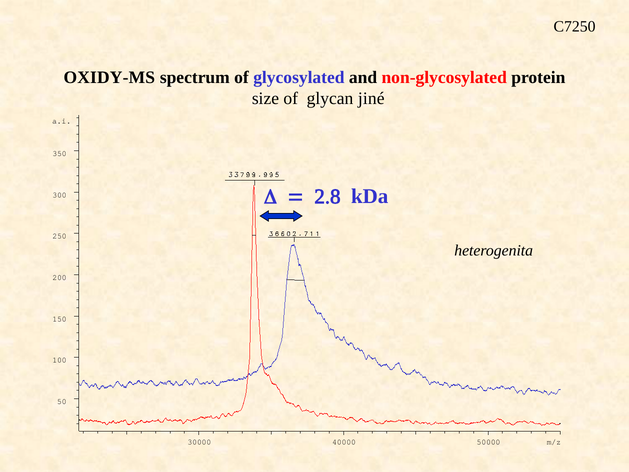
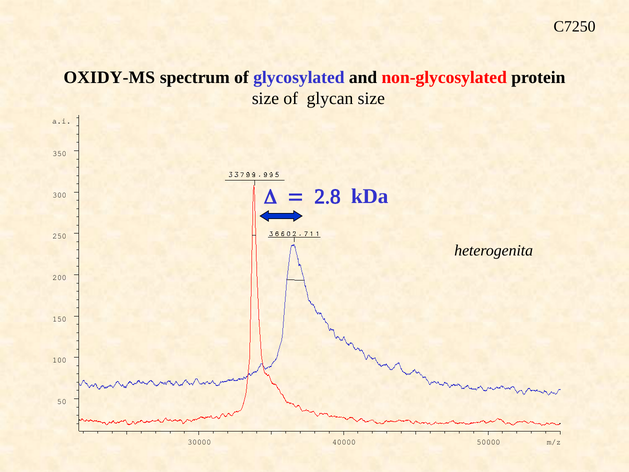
glycan jiné: jiné -> size
